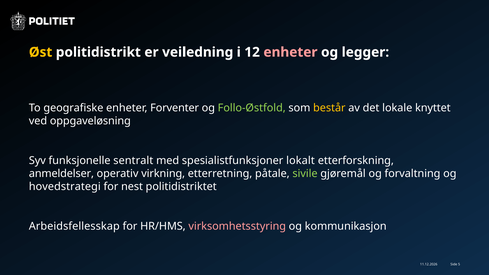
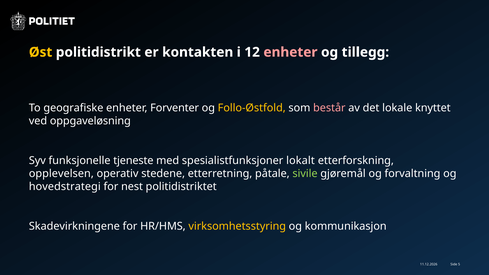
veiledning: veiledning -> kontakten
legger: legger -> tillegg
Follo-Østfold colour: light green -> yellow
består colour: yellow -> pink
sentralt: sentralt -> tjeneste
anmeldelser: anmeldelser -> opplevelsen
virkning: virkning -> stedene
Arbeidsfellesskap: Arbeidsfellesskap -> Skadevirkningene
virksomhetsstyring colour: pink -> yellow
